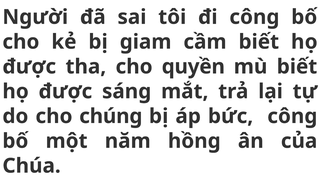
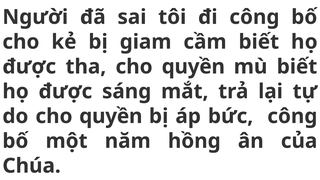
do cho chúng: chúng -> quyền
